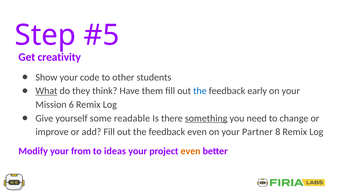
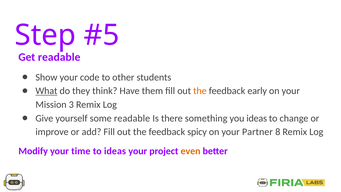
Get creativity: creativity -> readable
the at (200, 91) colour: blue -> orange
6: 6 -> 3
something underline: present -> none
you need: need -> ideas
feedback even: even -> spicy
from: from -> time
